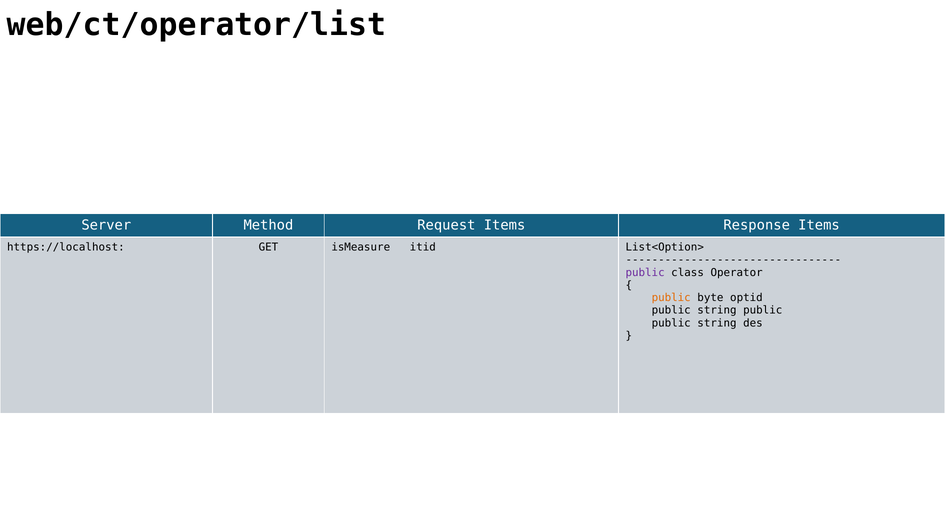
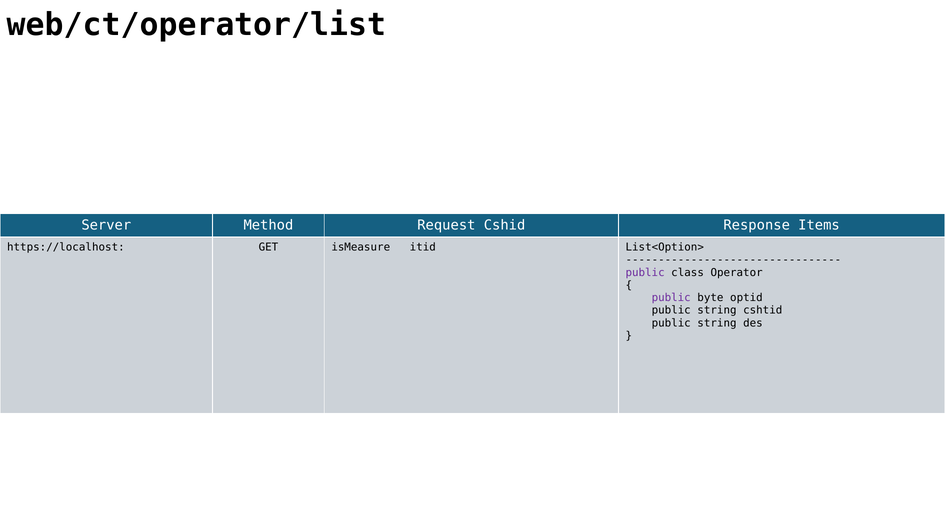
Request Items: Items -> Cshid
public at (671, 298) colour: orange -> purple
string public: public -> cshtid
